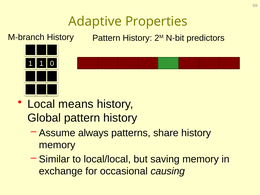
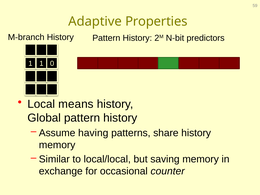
always: always -> having
causing: causing -> counter
